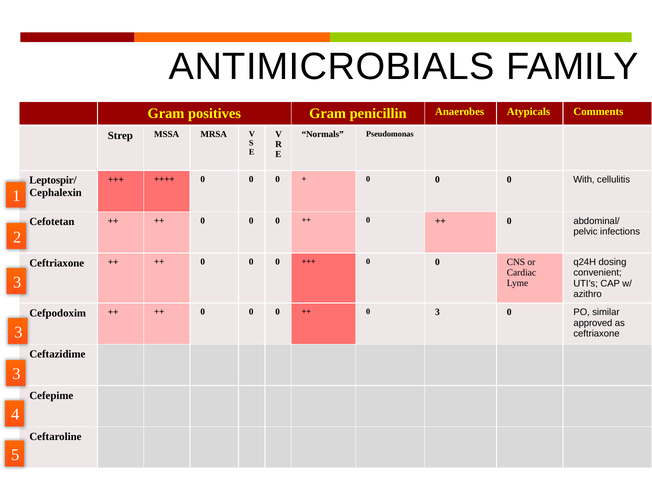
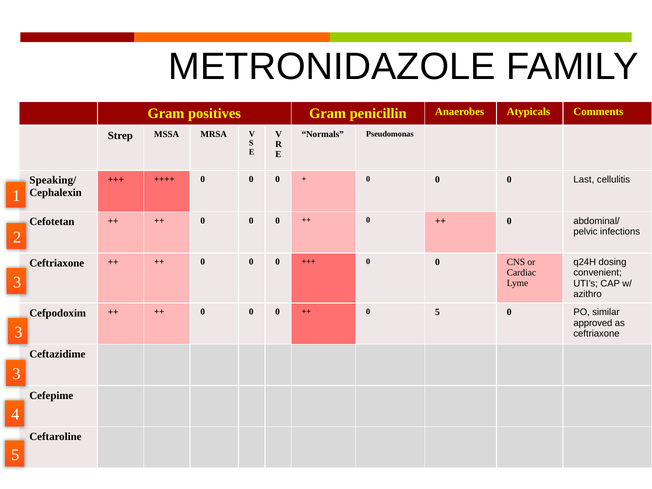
ANTIMICROBIALS: ANTIMICROBIALS -> METRONIDAZOLE
With: With -> Last
Leptospir/: Leptospir/ -> Speaking/
0 3: 3 -> 5
